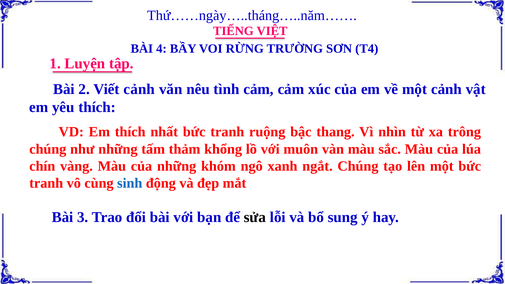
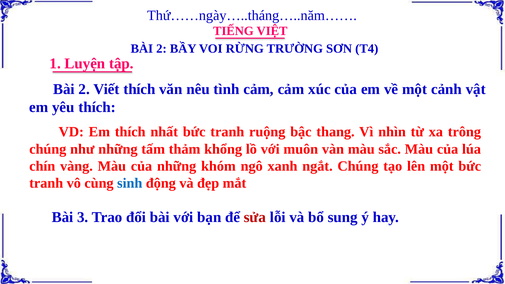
4 at (161, 49): 4 -> 2
Viết cảnh: cảnh -> thích
sửa colour: black -> red
